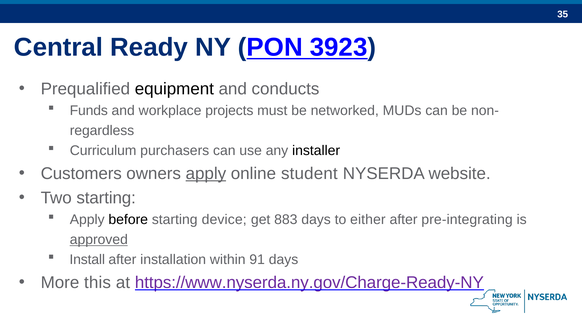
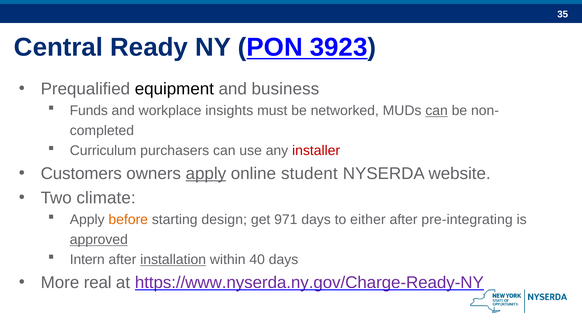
conducts: conducts -> business
projects: projects -> insights
can at (437, 111) underline: none -> present
regardless: regardless -> completed
installer colour: black -> red
Two starting: starting -> climate
before colour: black -> orange
device: device -> design
883: 883 -> 971
Install: Install -> Intern
installation underline: none -> present
91: 91 -> 40
this: this -> real
